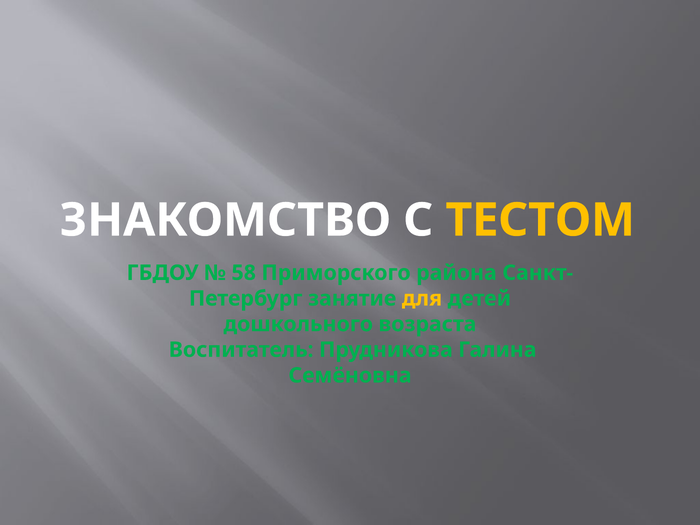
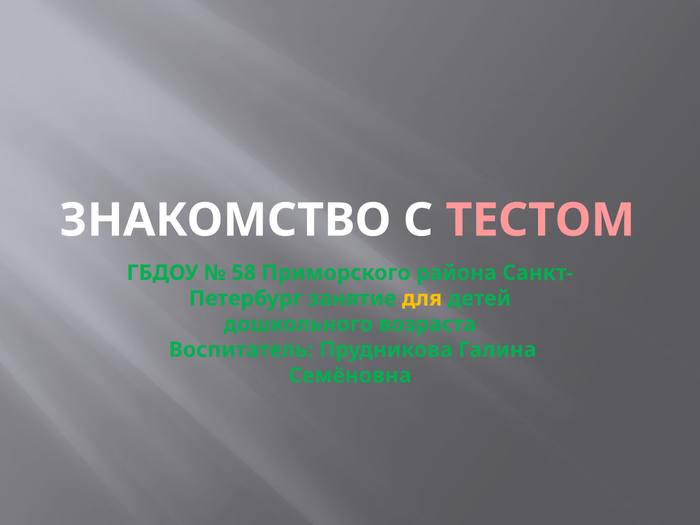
ТЕСТОМ colour: yellow -> pink
